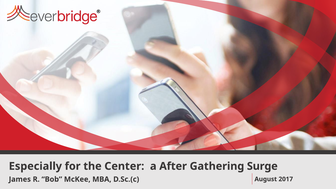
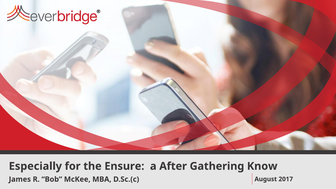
Center: Center -> Ensure
Surge: Surge -> Know
